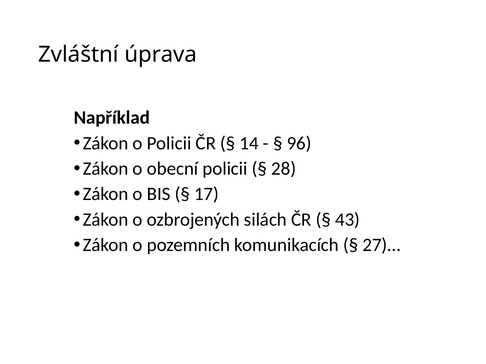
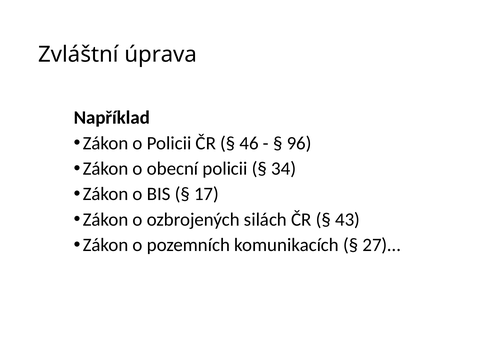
14: 14 -> 46
28: 28 -> 34
